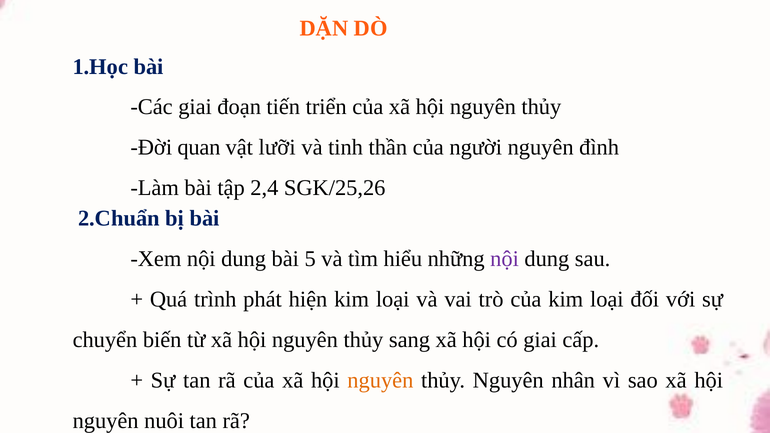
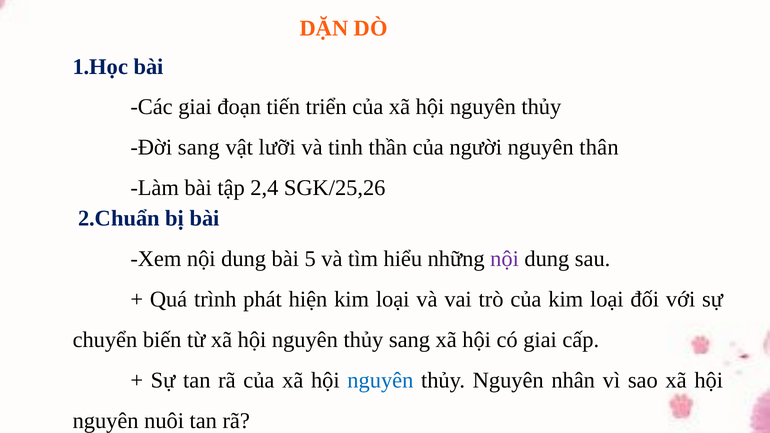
Đời quan: quan -> sang
đình: đình -> thân
nguyên at (380, 380) colour: orange -> blue
